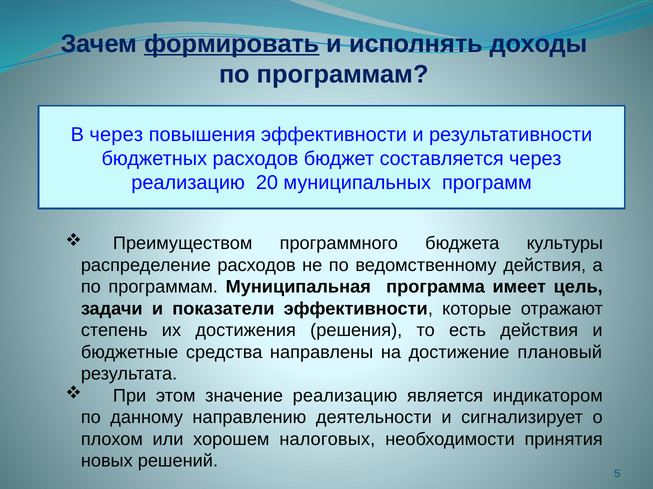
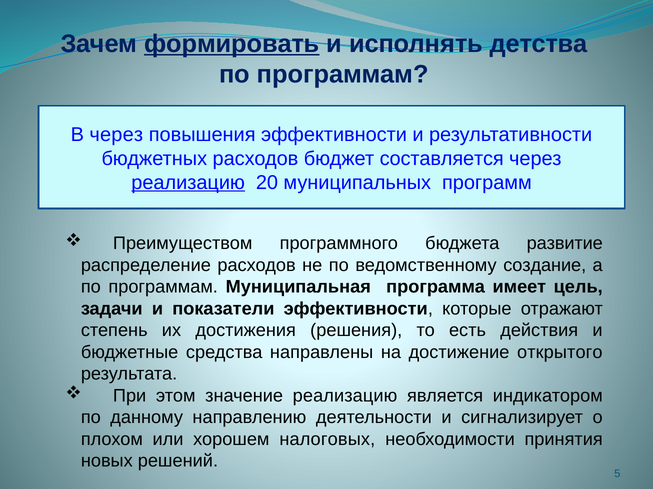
доходы: доходы -> детства
реализацию at (188, 183) underline: none -> present
культуры: культуры -> развитие
ведомственному действия: действия -> создание
плановый: плановый -> открытого
